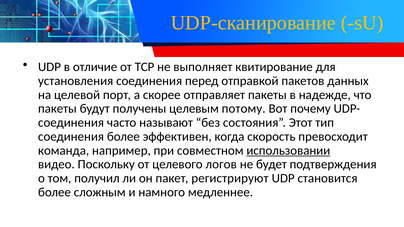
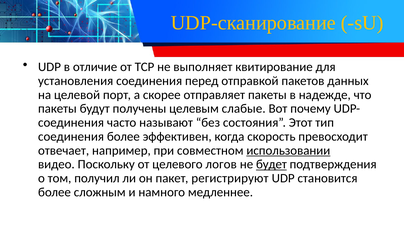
потому: потому -> слабые
команда: команда -> отвечает
будет underline: none -> present
